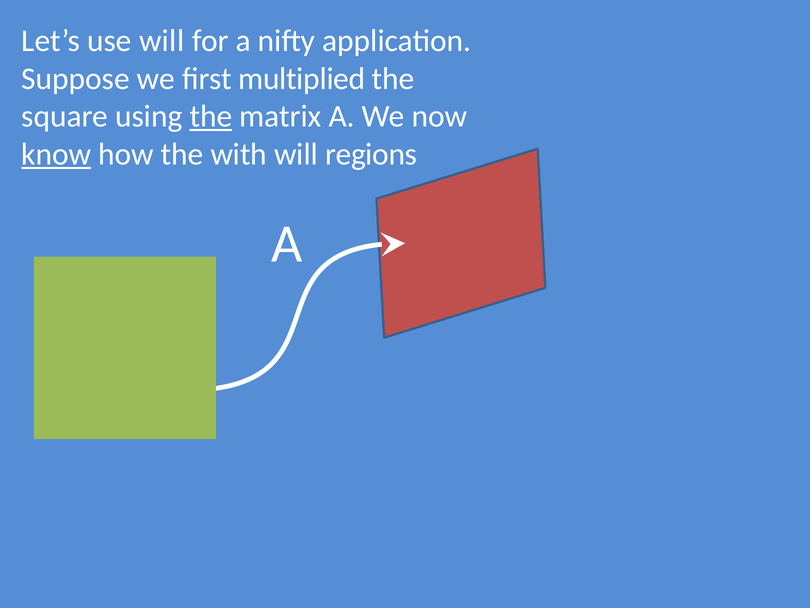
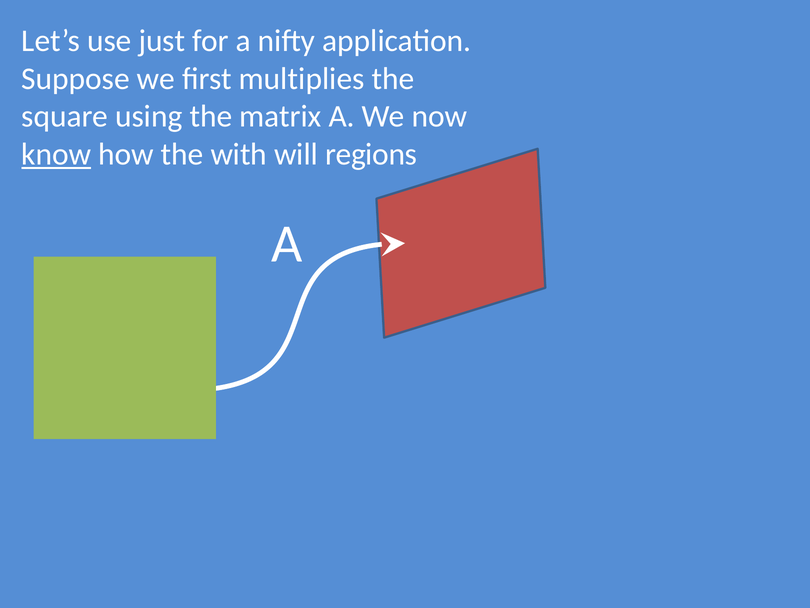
use will: will -> just
multiplied: multiplied -> multiplies
the at (211, 116) underline: present -> none
